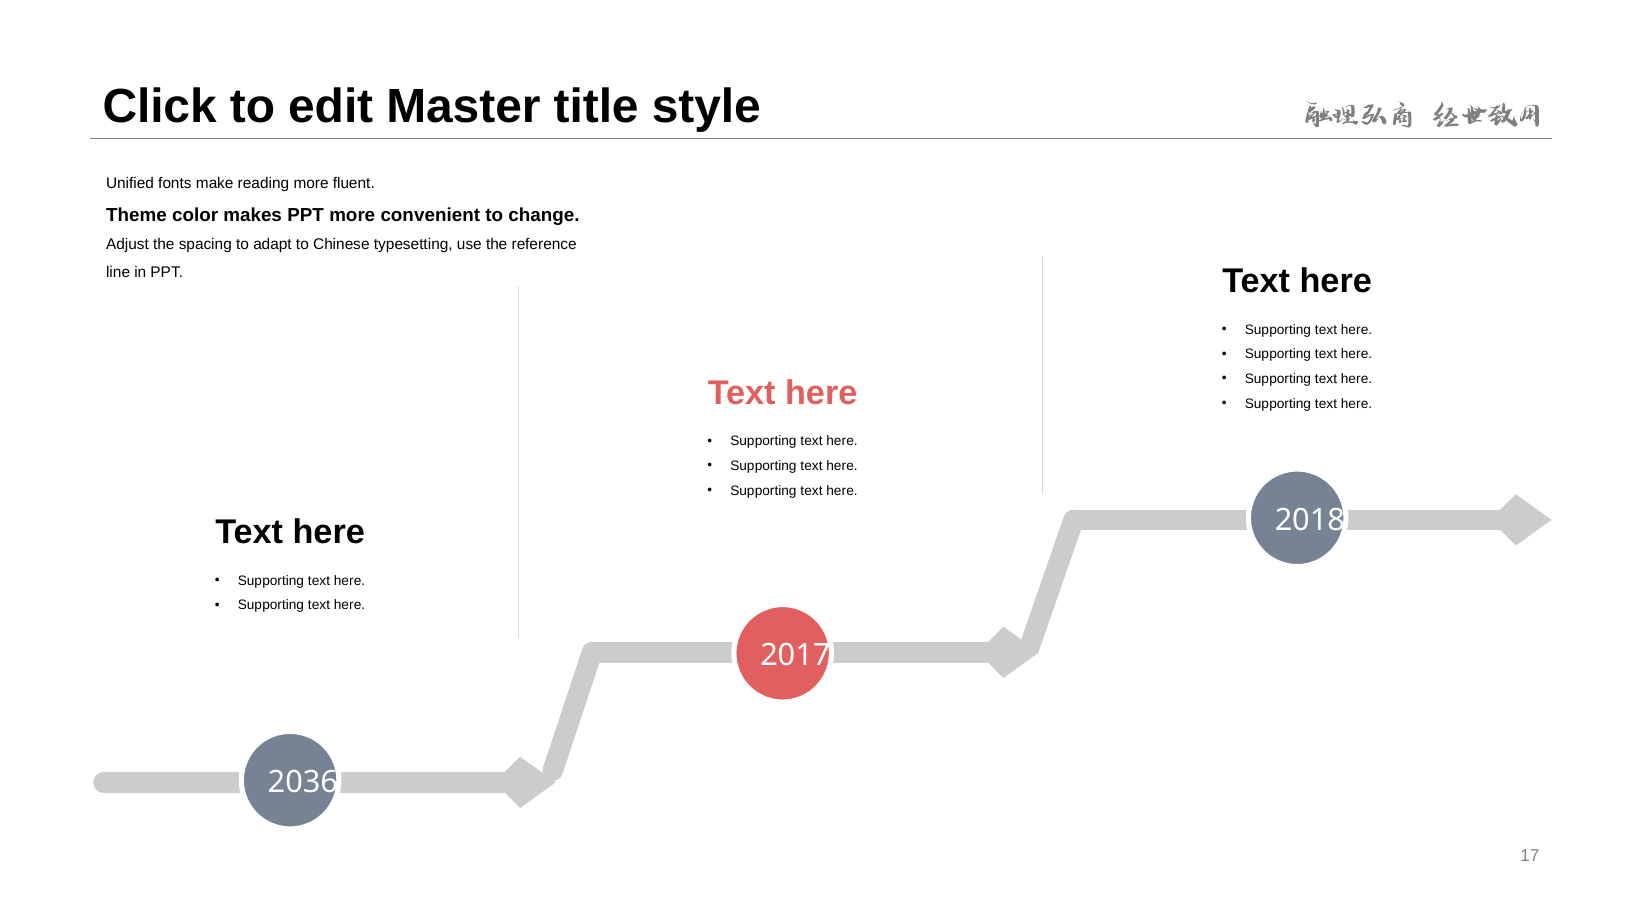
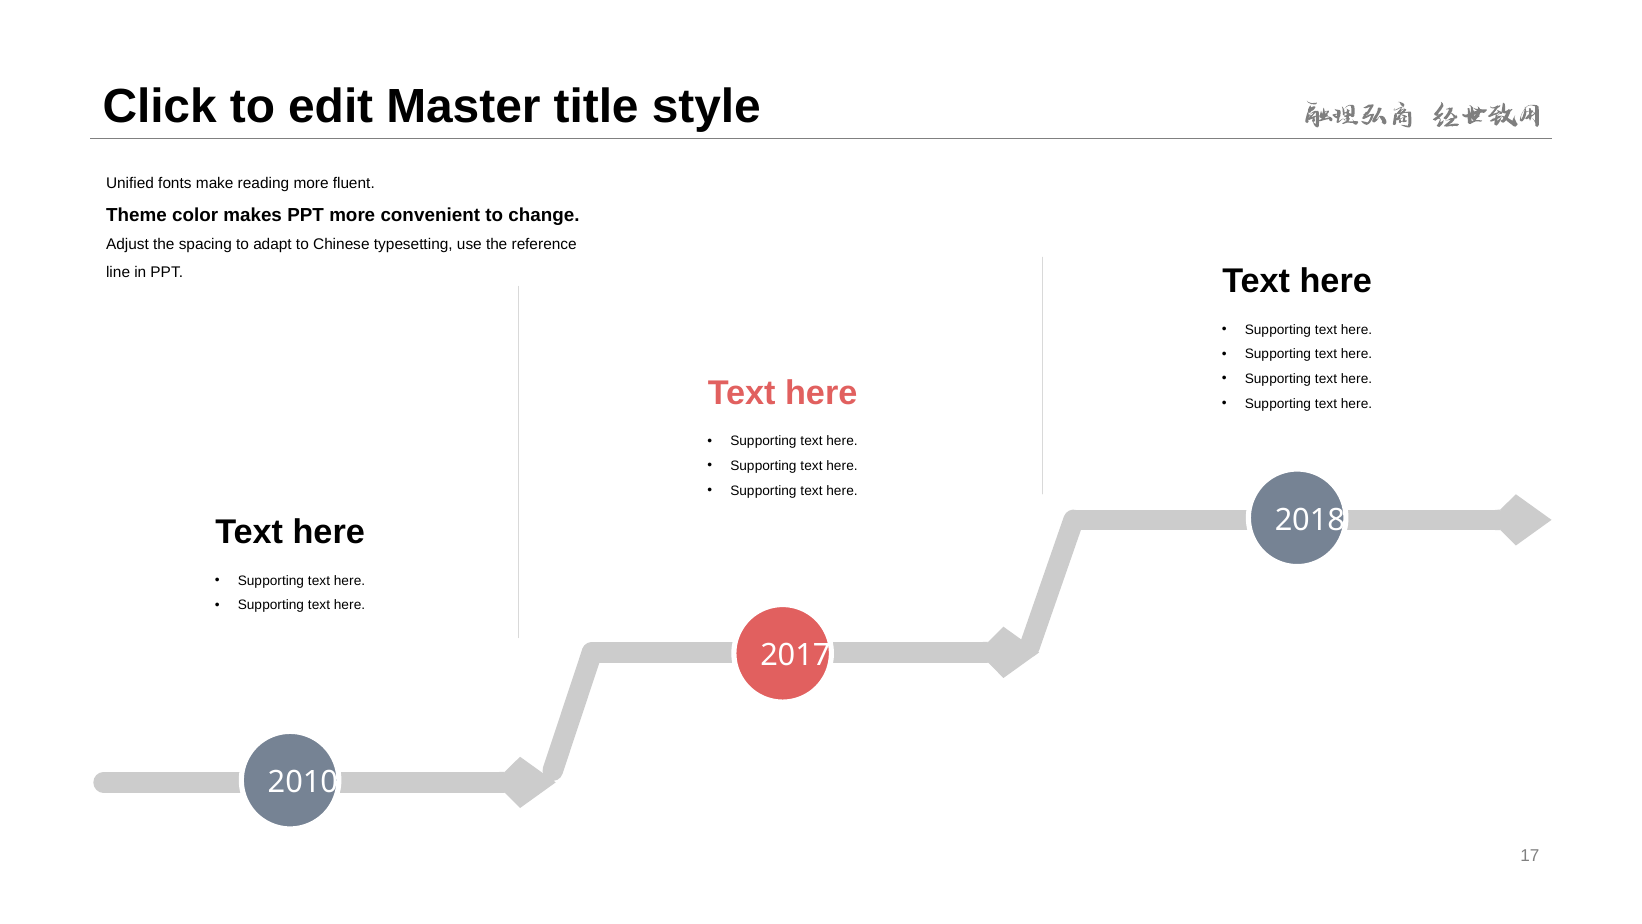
2036: 2036 -> 2010
